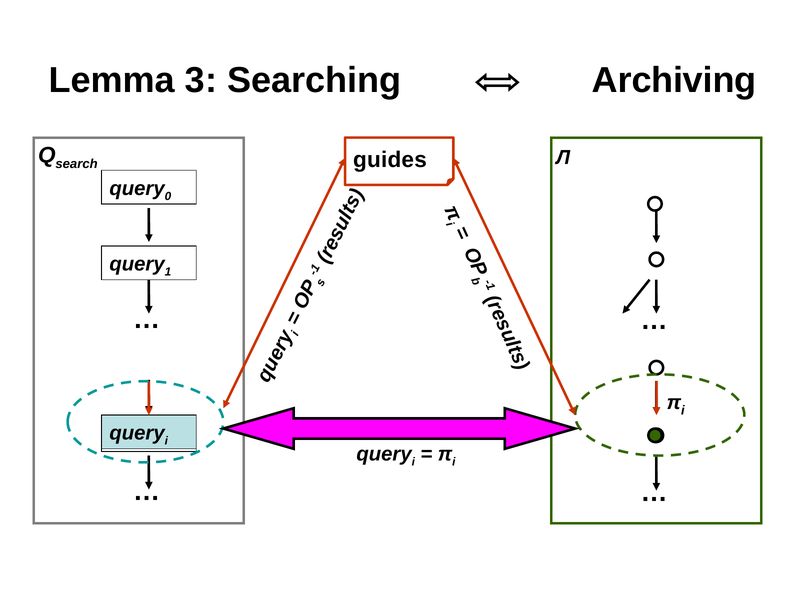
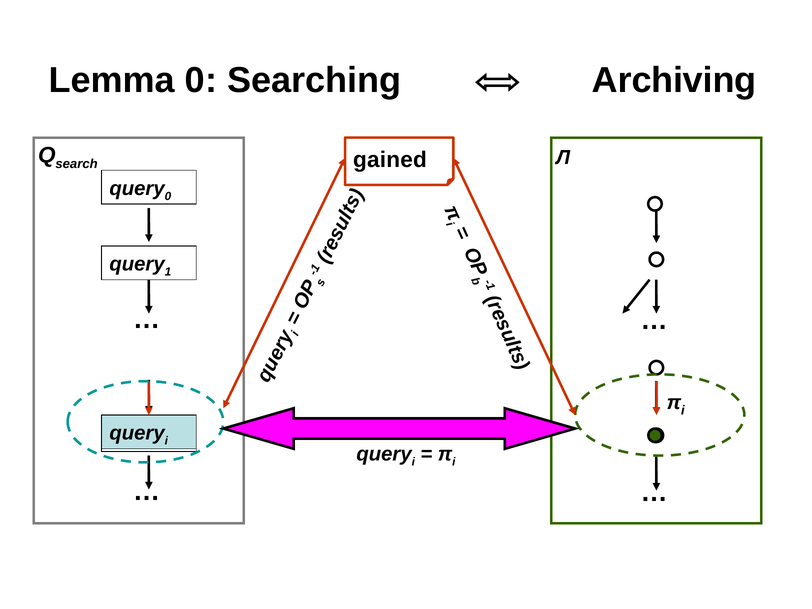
Lemma 3: 3 -> 0
guides: guides -> gained
